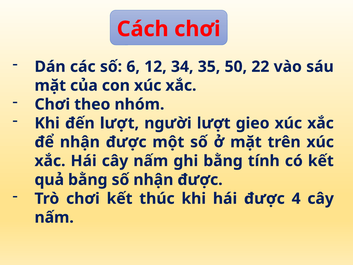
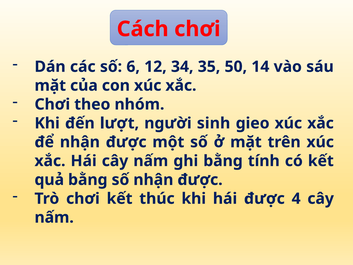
22: 22 -> 14
người lượt: lượt -> sinh
